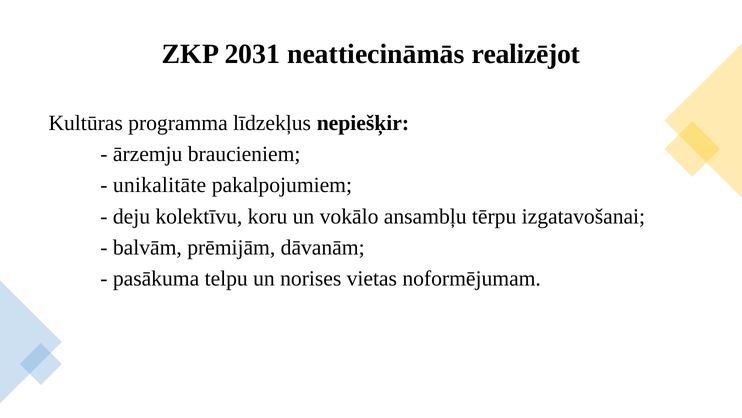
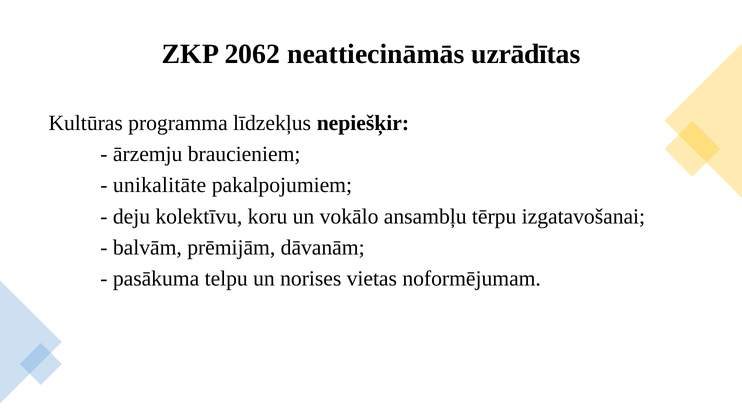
2031: 2031 -> 2062
realizējot: realizējot -> uzrādītas
